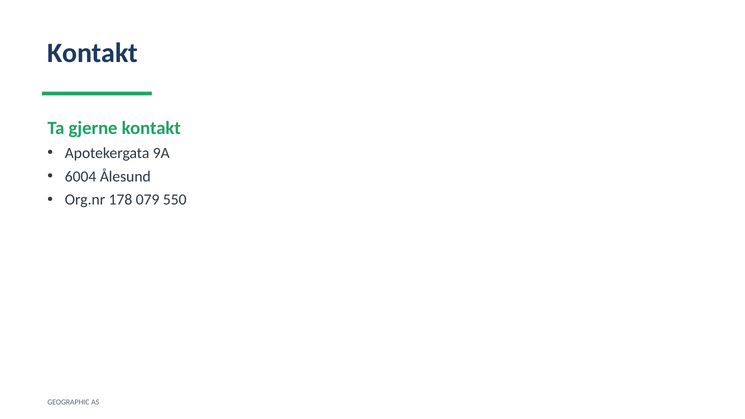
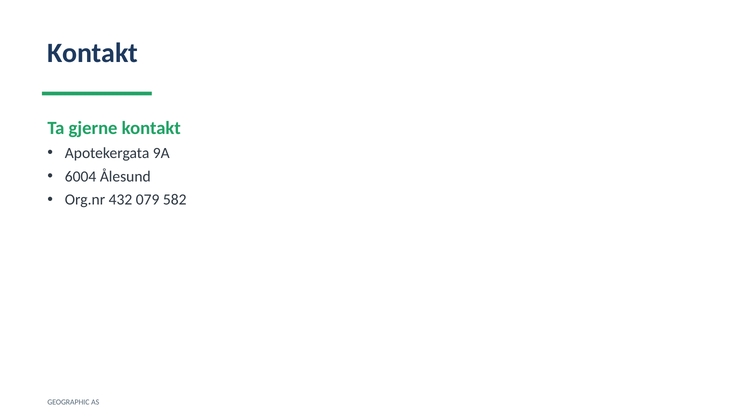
178: 178 -> 432
550: 550 -> 582
